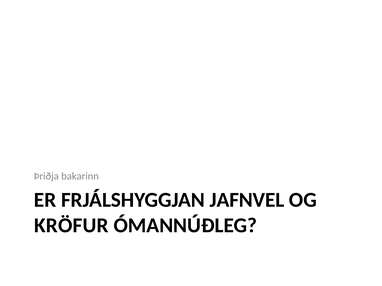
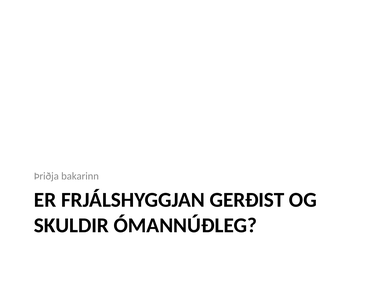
JAFNVEL: JAFNVEL -> GERÐIST
KRÖFUR: KRÖFUR -> SKULDIR
